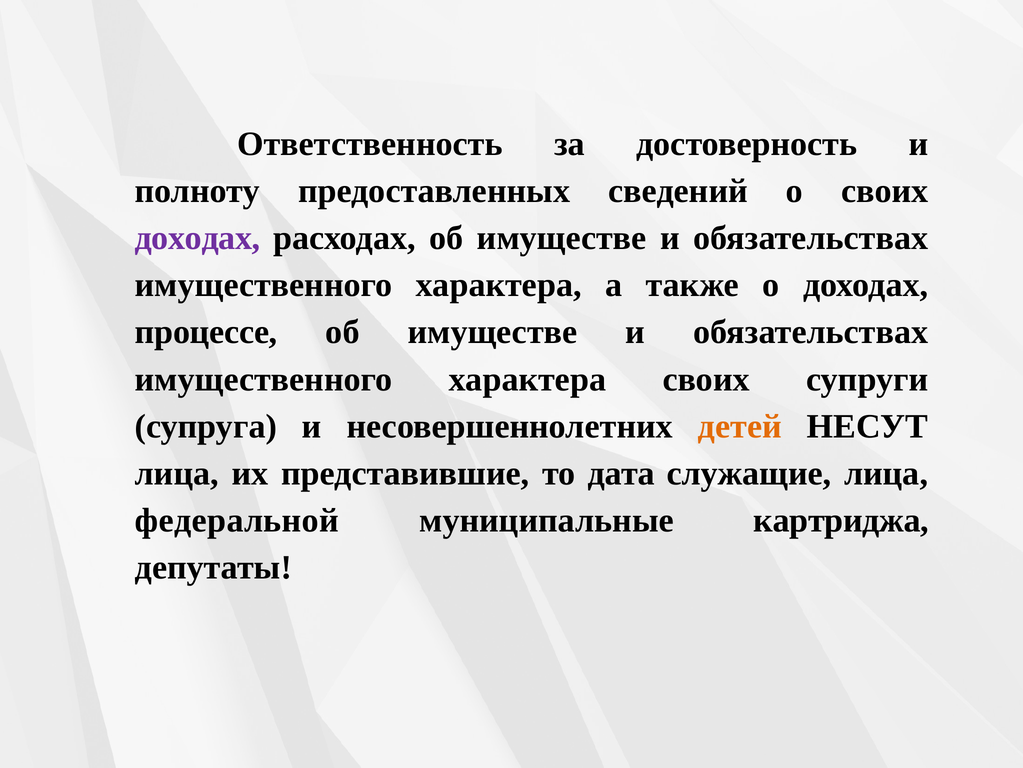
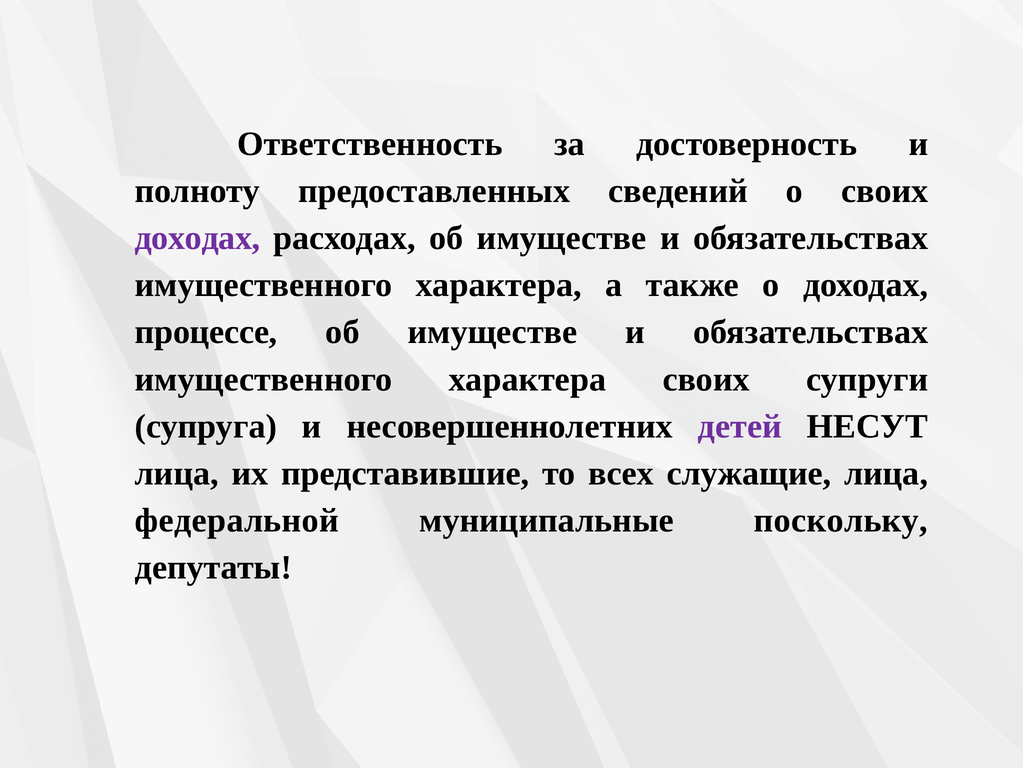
детей colour: orange -> purple
дата: дата -> всех
картриджа: картриджа -> поскольку
